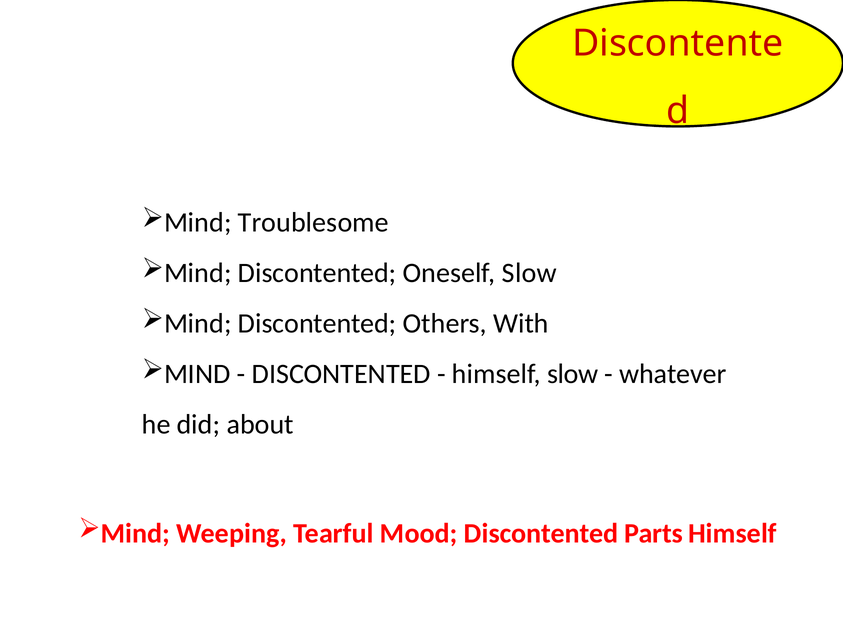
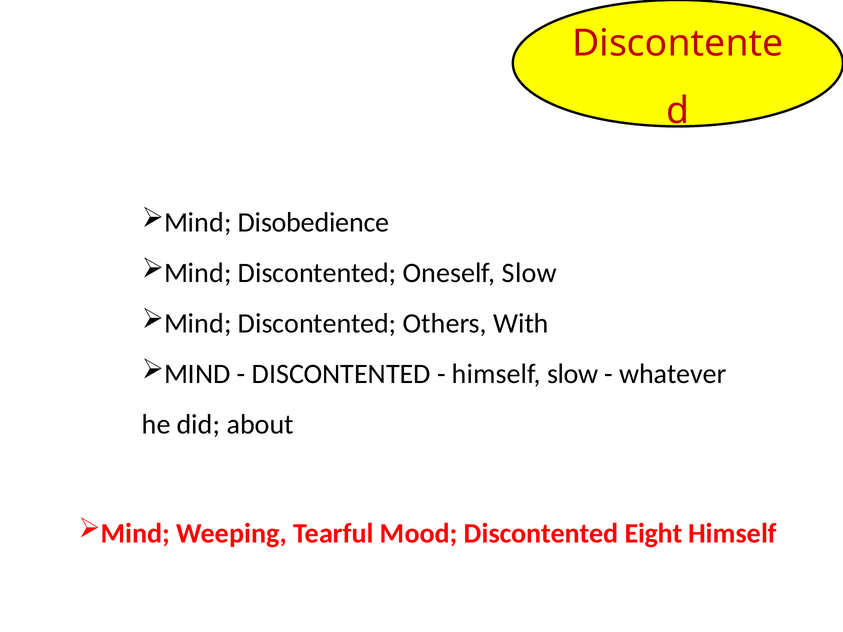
Troublesome: Troublesome -> Disobedience
Parts: Parts -> Eight
